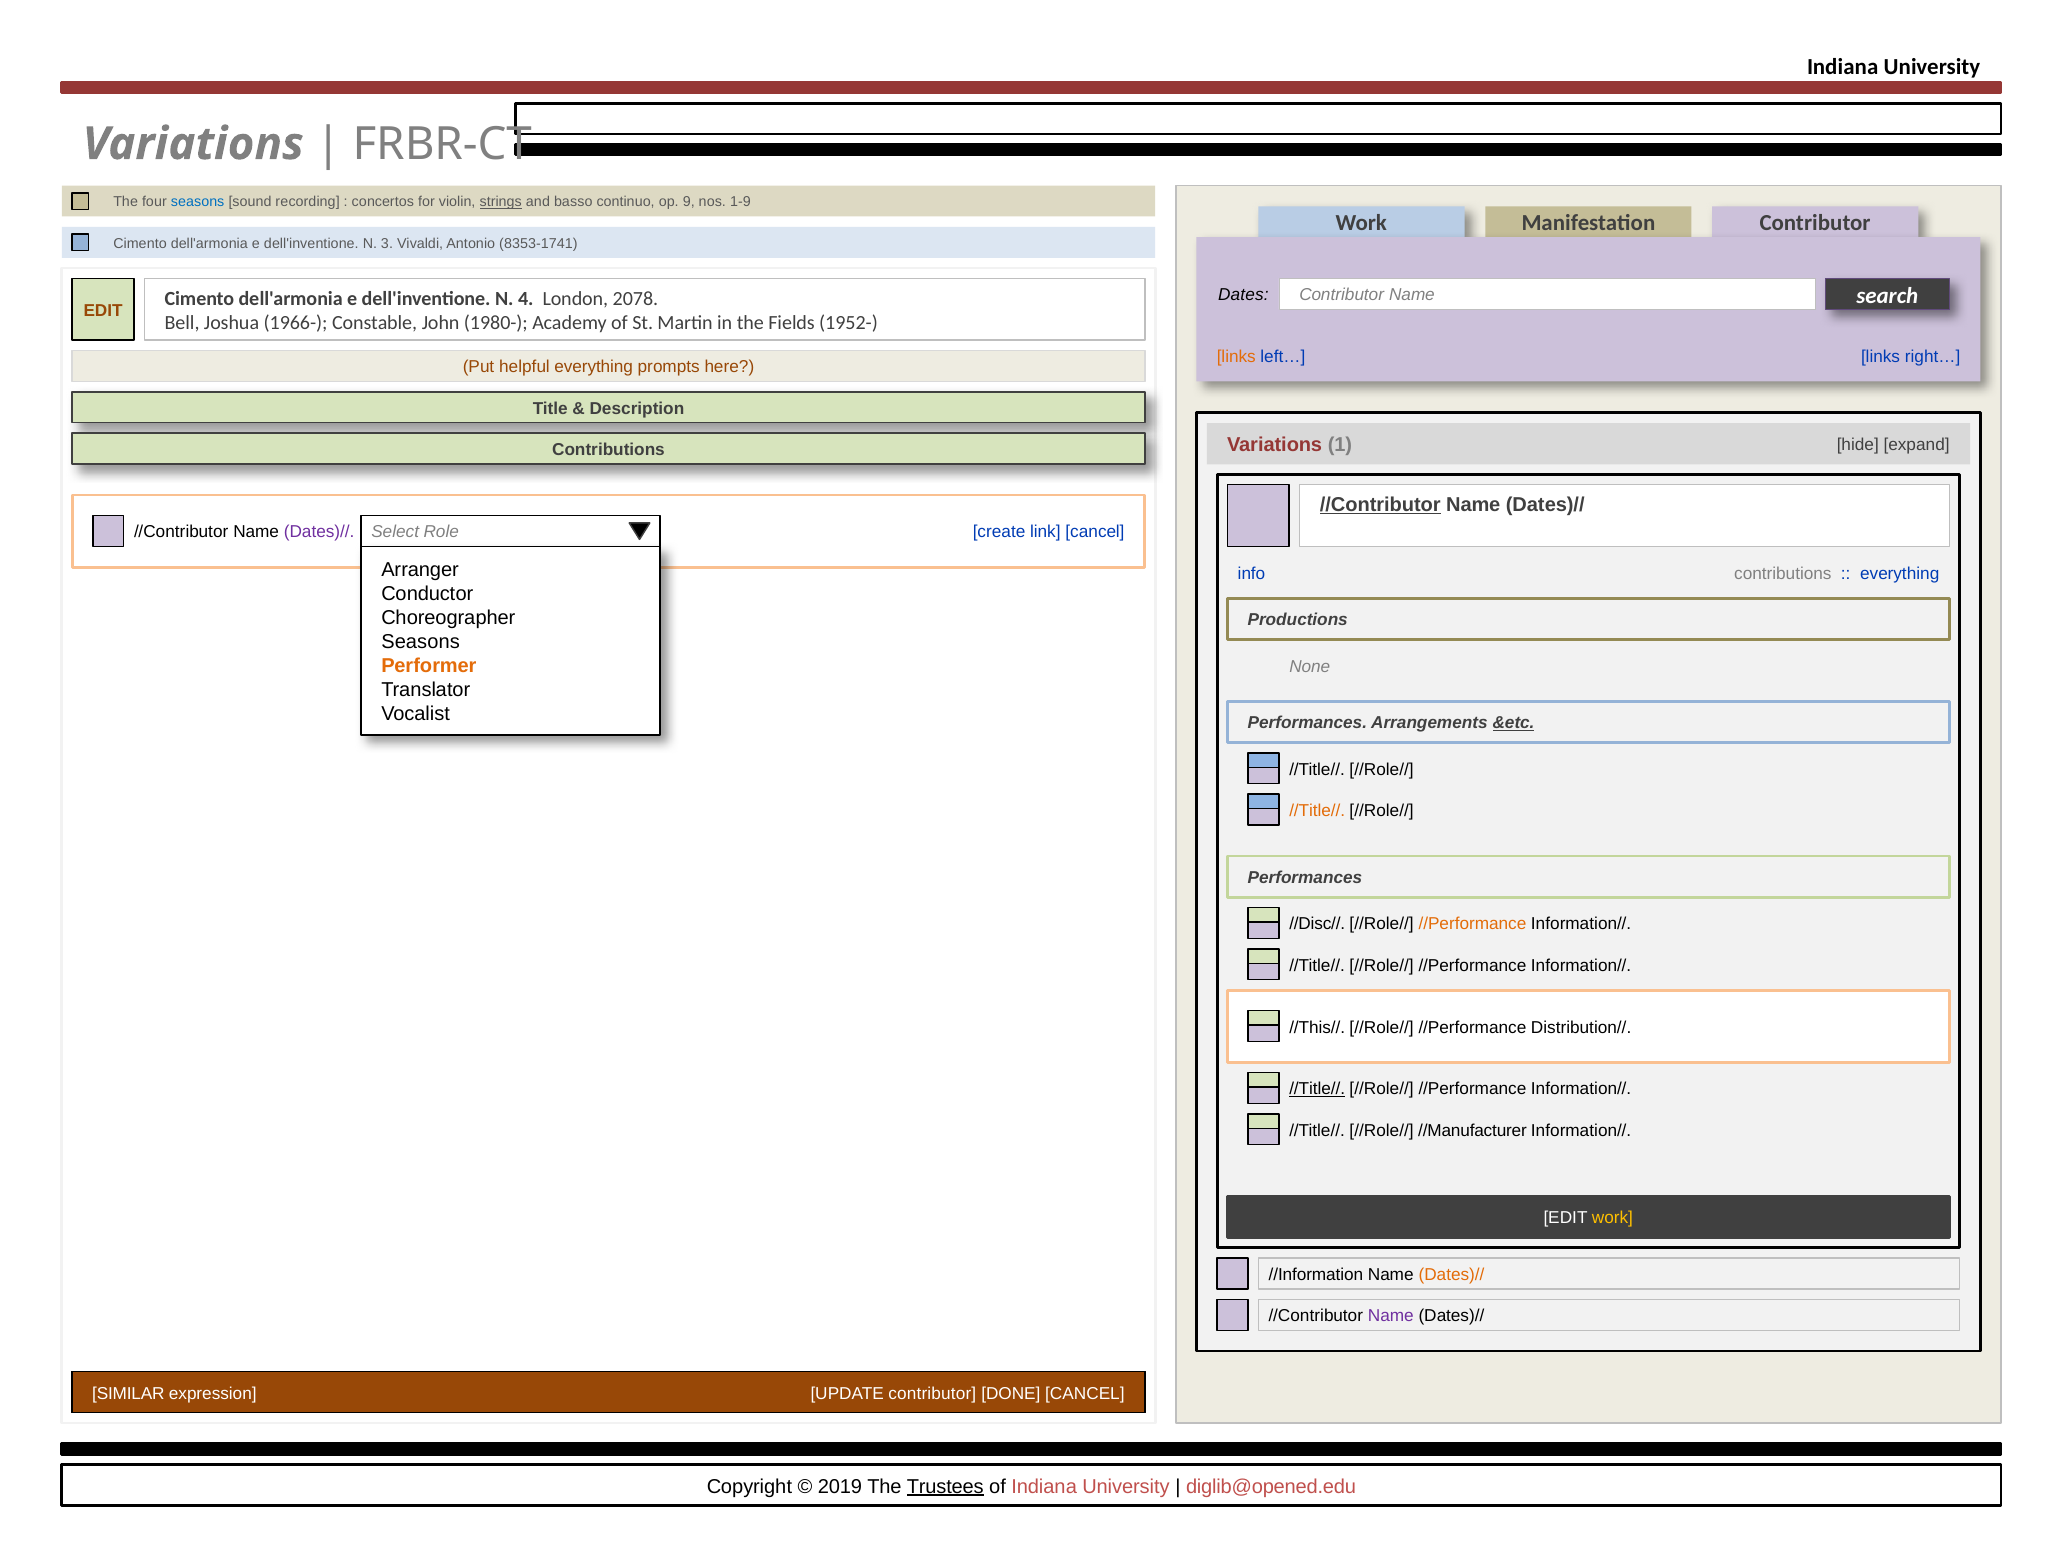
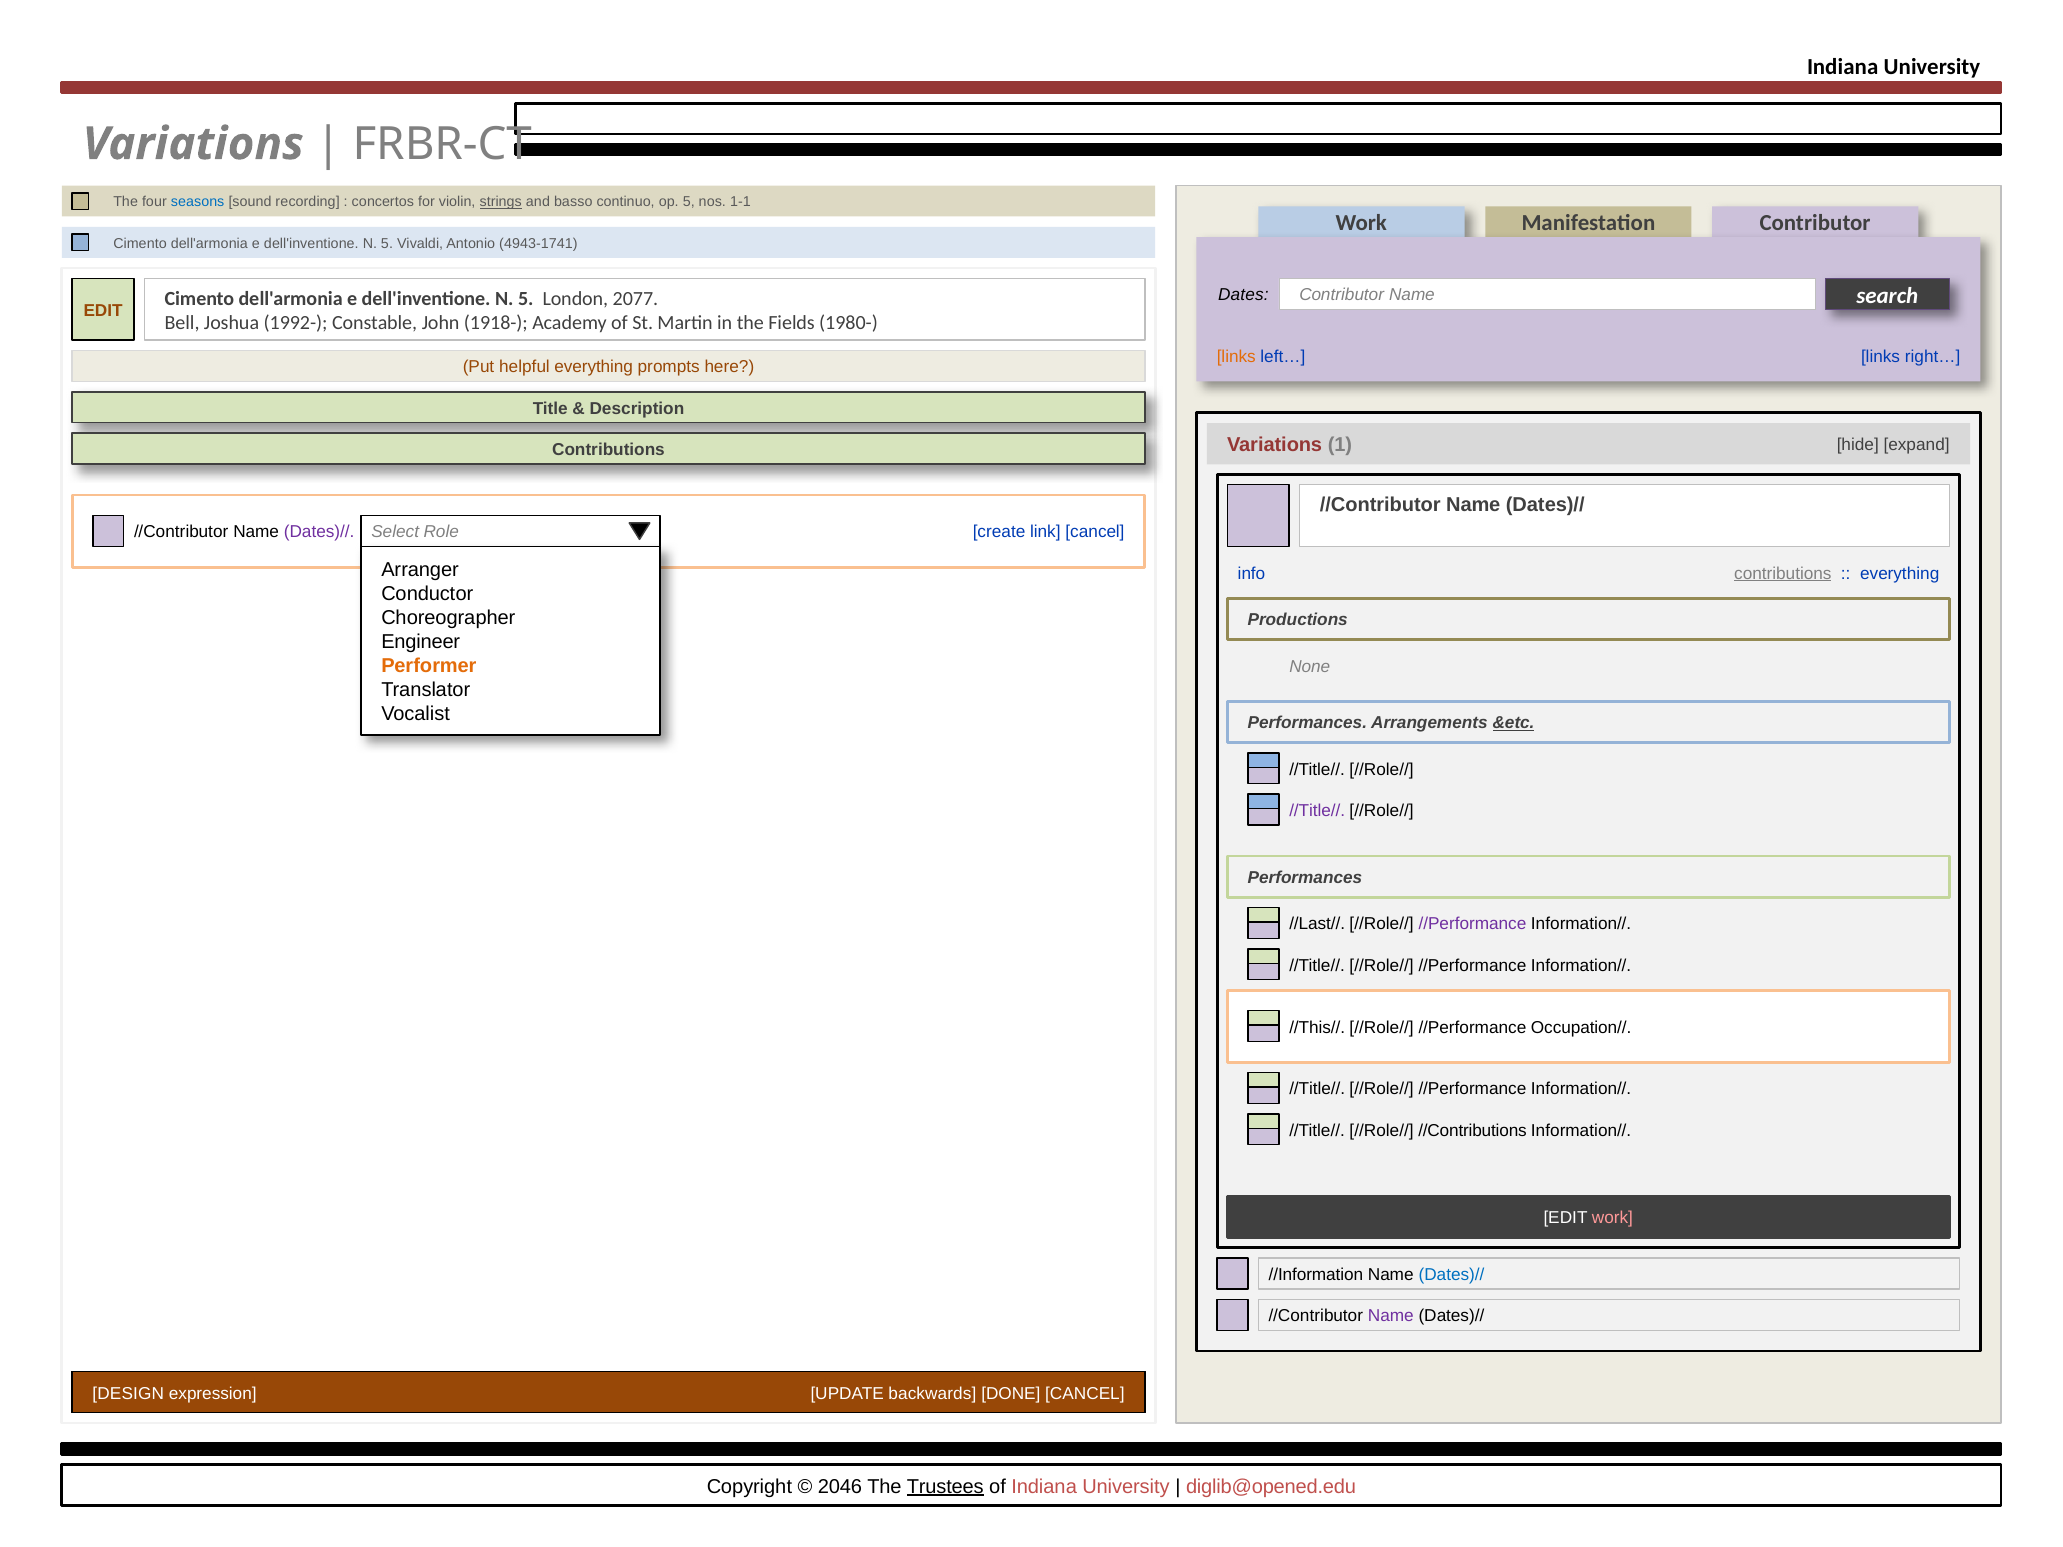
op 9: 9 -> 5
1-9: 1-9 -> 1-1
3 at (387, 243): 3 -> 5
8353-1741: 8353-1741 -> 4943-1741
4 at (526, 299): 4 -> 5
2078: 2078 -> 2077
1966-: 1966- -> 1992-
1980-: 1980- -> 1918-
1952-: 1952- -> 1980-
//Contributor at (1380, 505) underline: present -> none
contributions at (1783, 574) underline: none -> present
Seasons at (421, 642): Seasons -> Engineer
//Title// at (1317, 811) colour: orange -> purple
//Disc//: //Disc// -> //Last//
//Performance at (1472, 924) colour: orange -> purple
Distribution//: Distribution// -> Occupation//
//Title// at (1317, 1089) underline: present -> none
//Manufacturer: //Manufacturer -> //Contributions
work at (1612, 1218) colour: yellow -> pink
Dates)// at (1452, 1275) colour: orange -> blue
SIMILAR: SIMILAR -> DESIGN
UPDATE contributor: contributor -> backwards
2019: 2019 -> 2046
